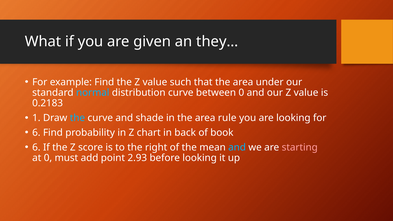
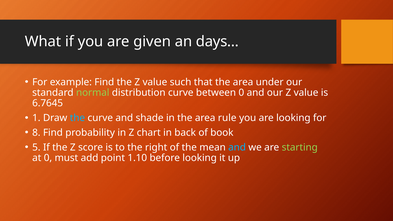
they…: they… -> days…
normal colour: light blue -> light green
0.2183: 0.2183 -> 6.7645
6 at (36, 133): 6 -> 8
6 at (36, 147): 6 -> 5
starting colour: pink -> light green
2.93: 2.93 -> 1.10
